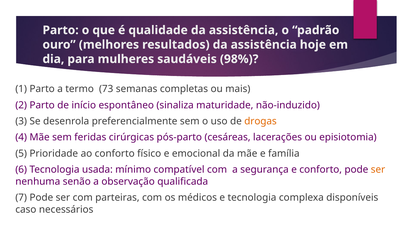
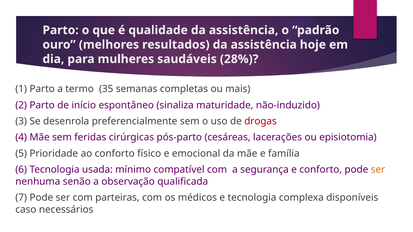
98%: 98% -> 28%
73: 73 -> 35
drogas colour: orange -> red
